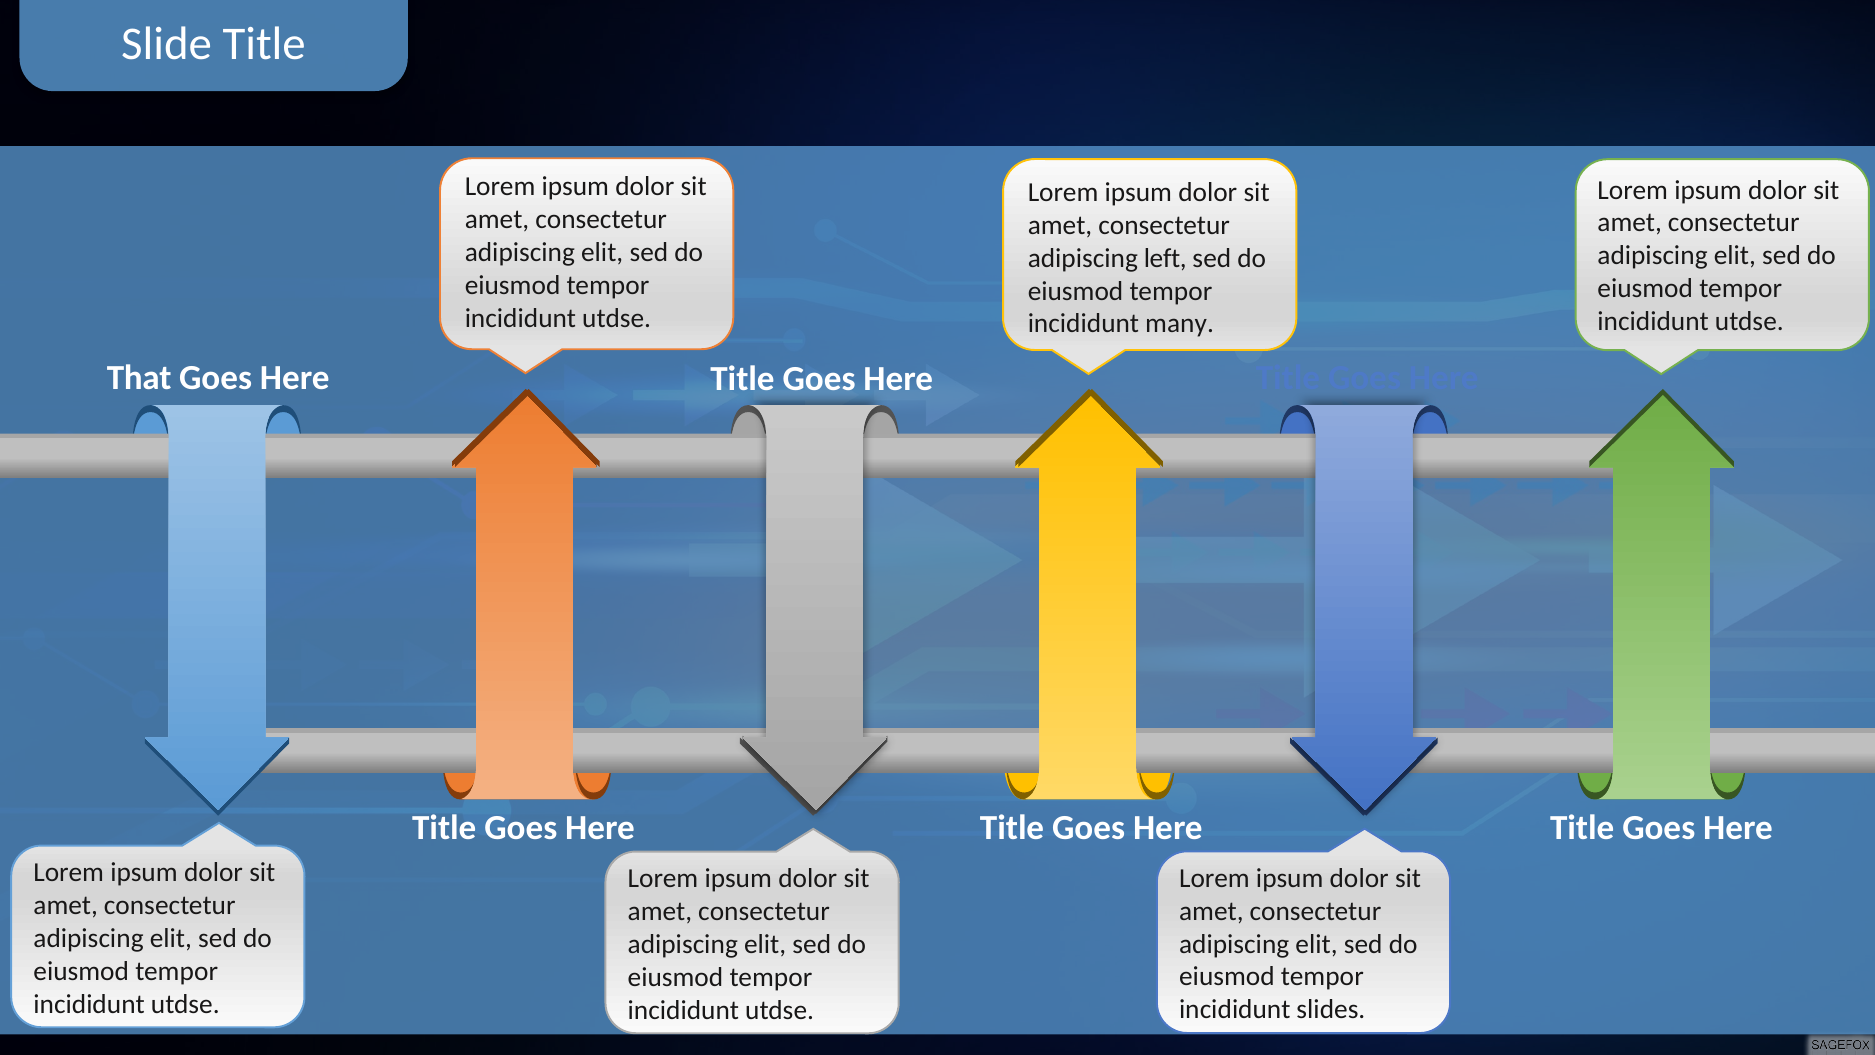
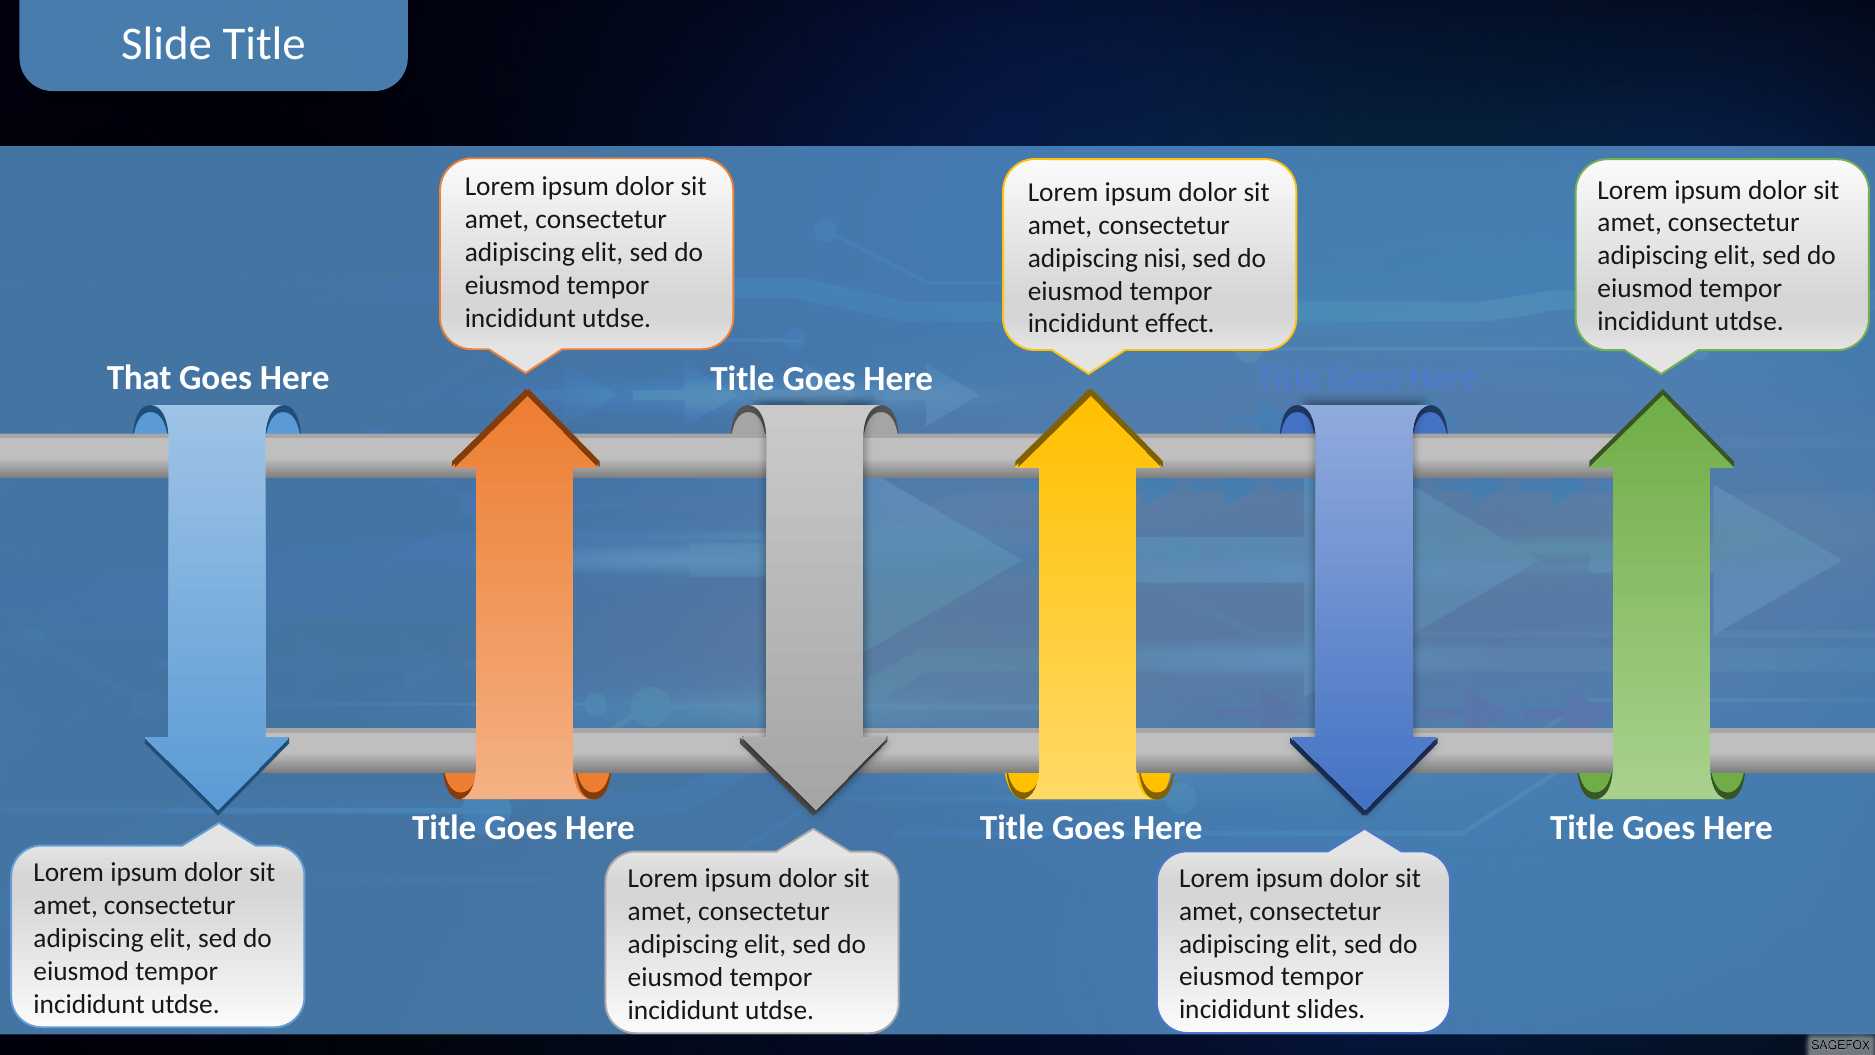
left: left -> nisi
many: many -> effect
